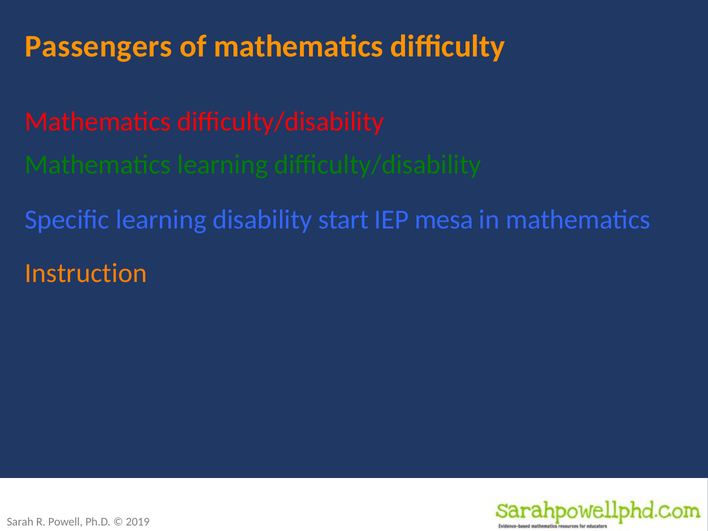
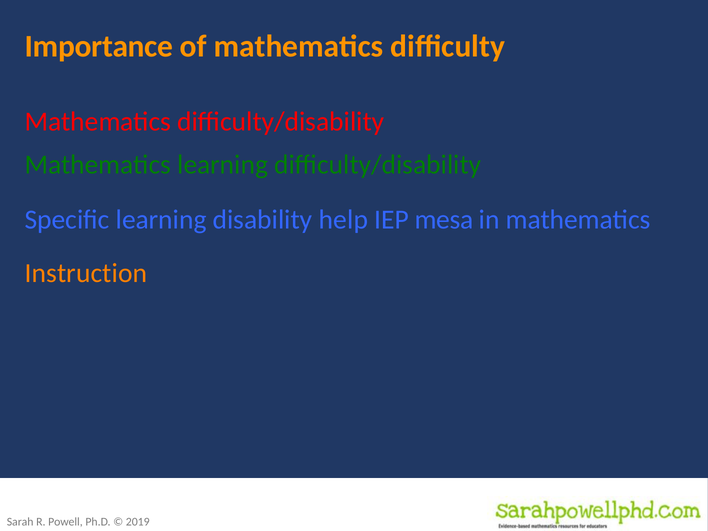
Passengers: Passengers -> Importance
start: start -> help
